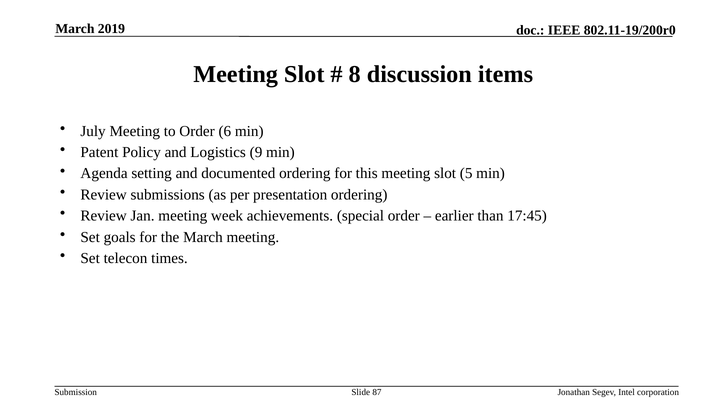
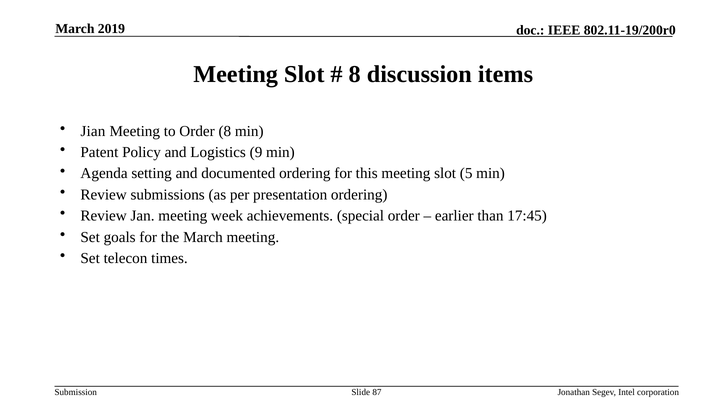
July: July -> Jian
Order 6: 6 -> 8
